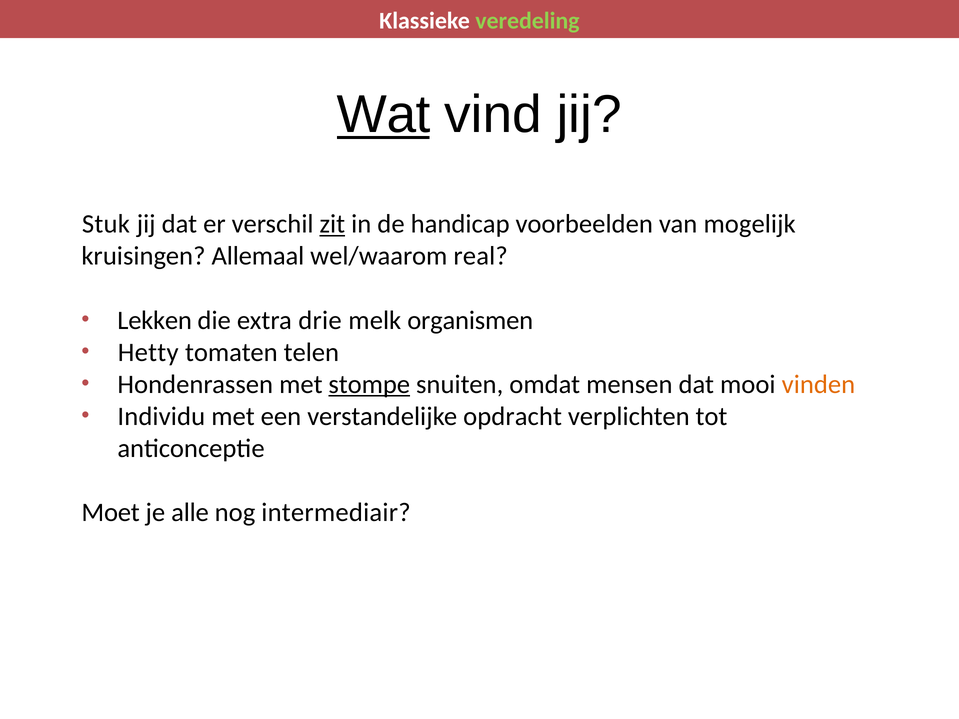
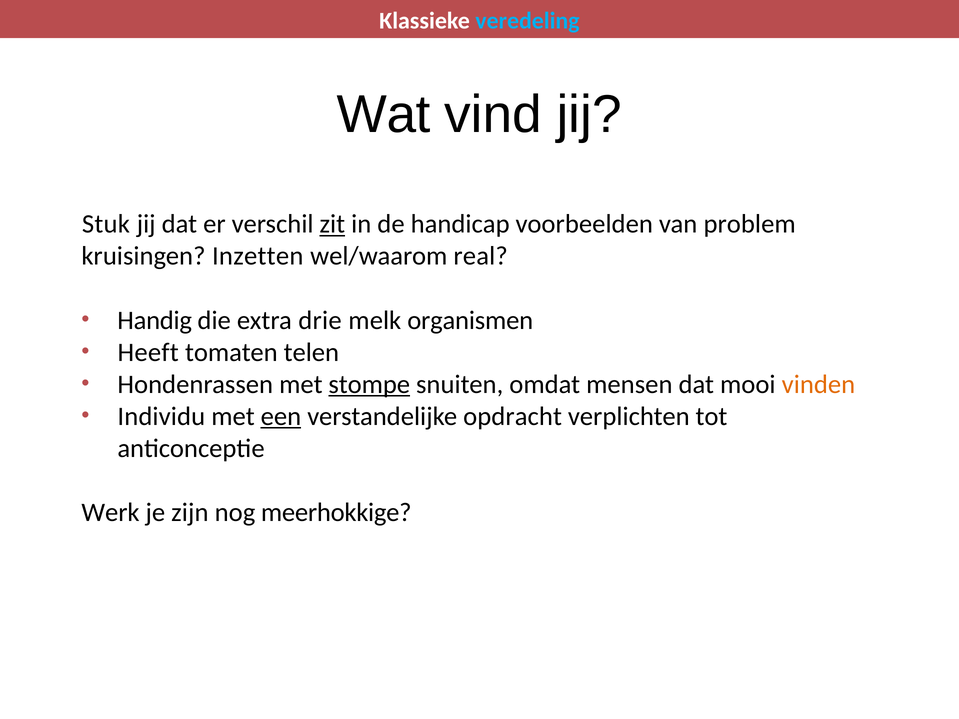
veredeling colour: light green -> light blue
Wat underline: present -> none
mogelijk: mogelijk -> problem
Allemaal: Allemaal -> Inzetten
Lekken: Lekken -> Handig
Hetty: Hetty -> Heeft
een underline: none -> present
Moet: Moet -> Werk
alle: alle -> zijn
intermediair: intermediair -> meerhokkige
